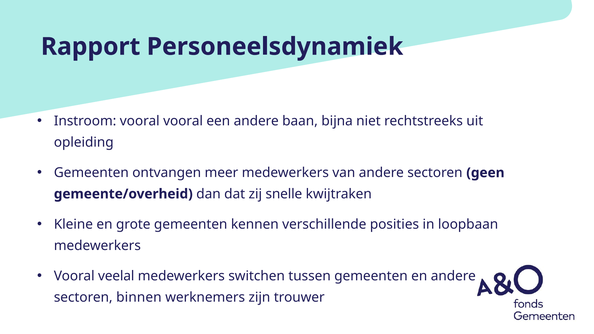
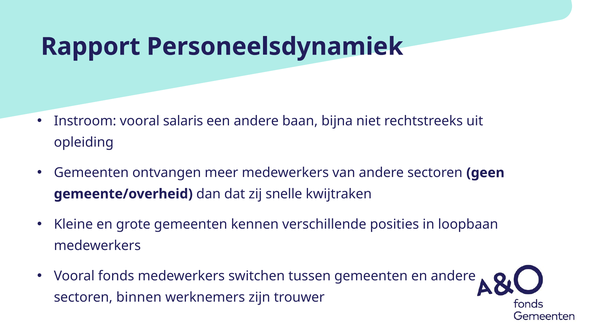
vooral vooral: vooral -> salaris
veelal: veelal -> fonds
